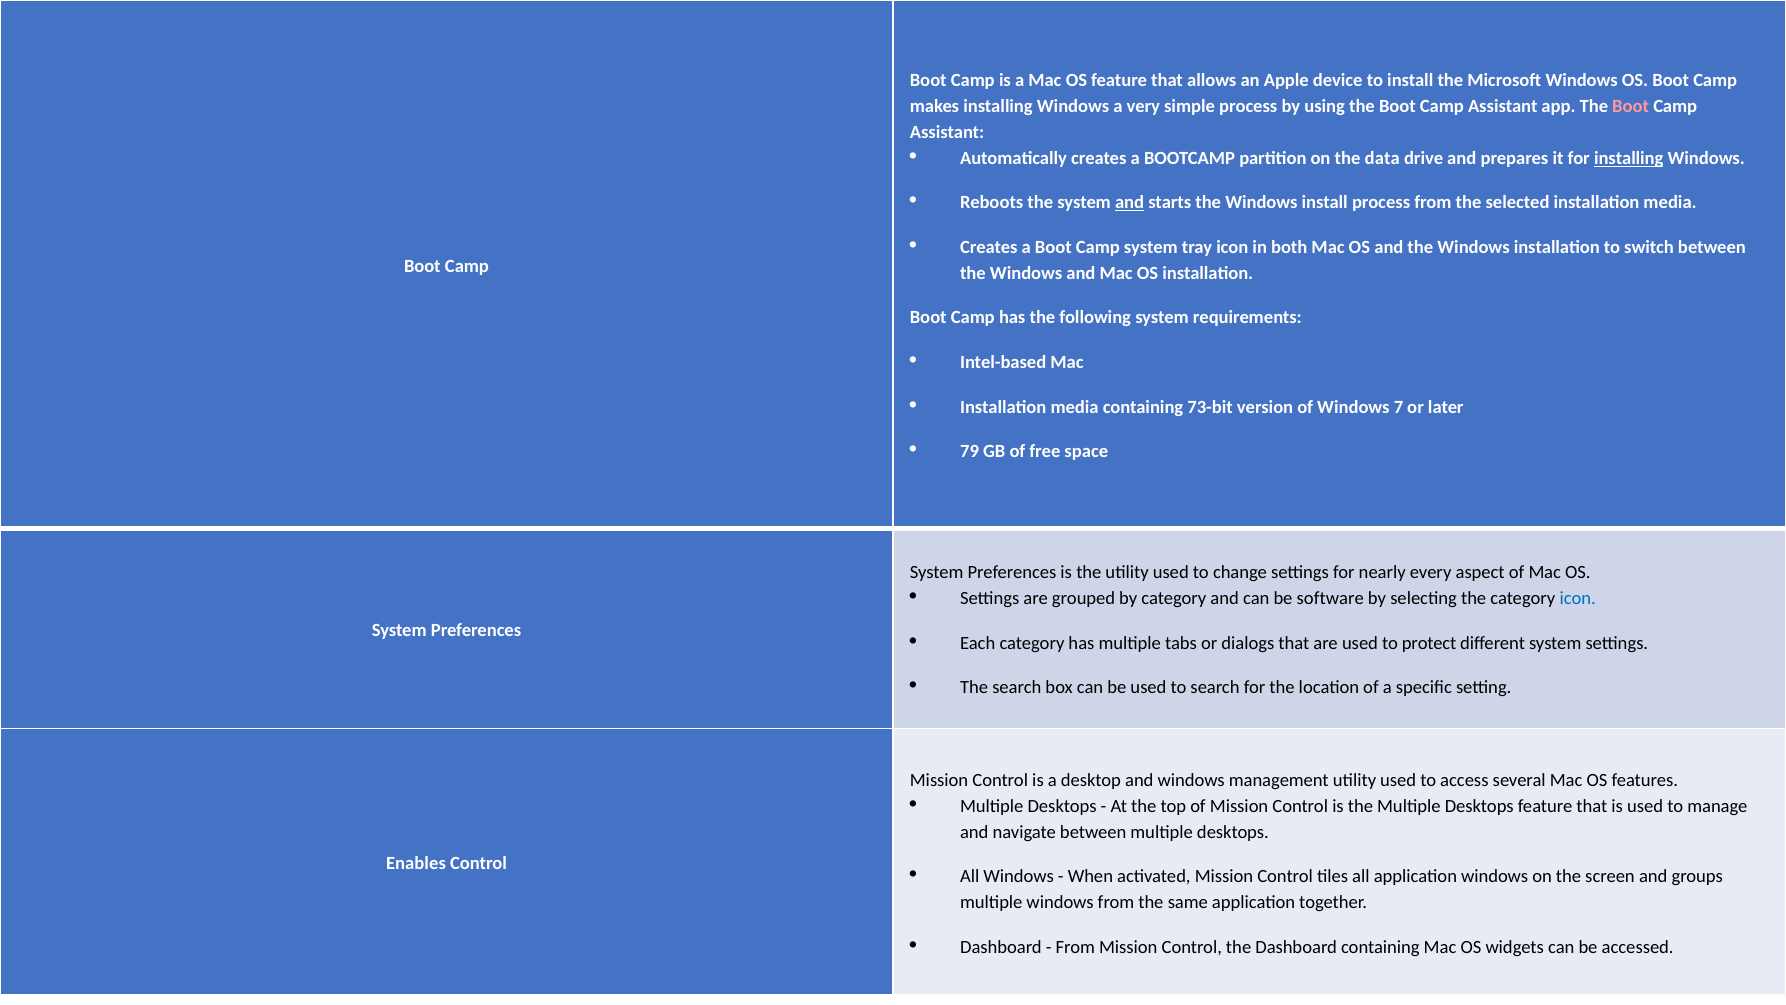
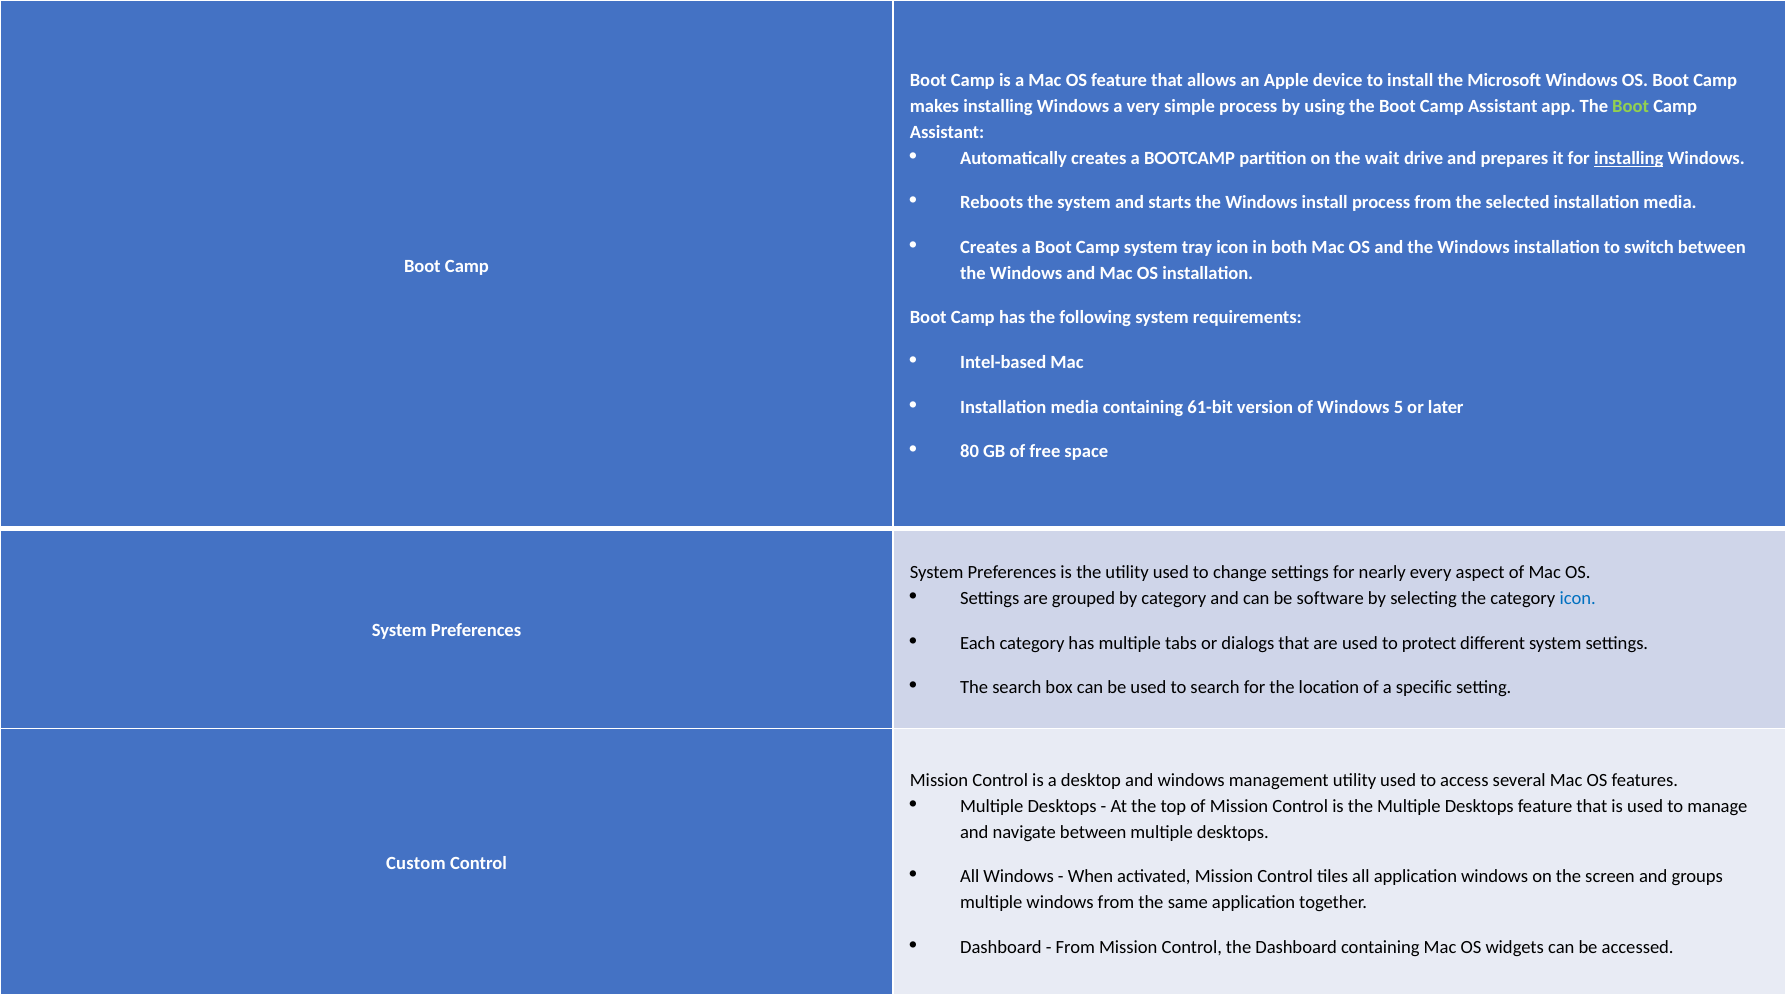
Boot at (1631, 106) colour: pink -> light green
data: data -> wait
and at (1130, 203) underline: present -> none
73-bit: 73-bit -> 61-bit
7: 7 -> 5
79: 79 -> 80
Enables: Enables -> Custom
